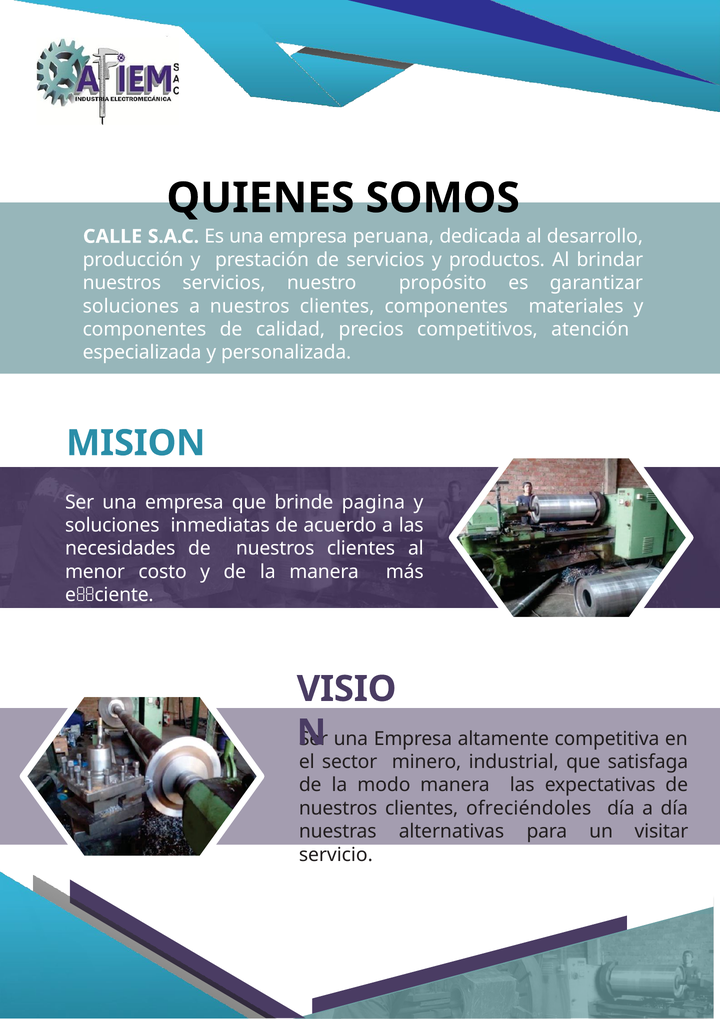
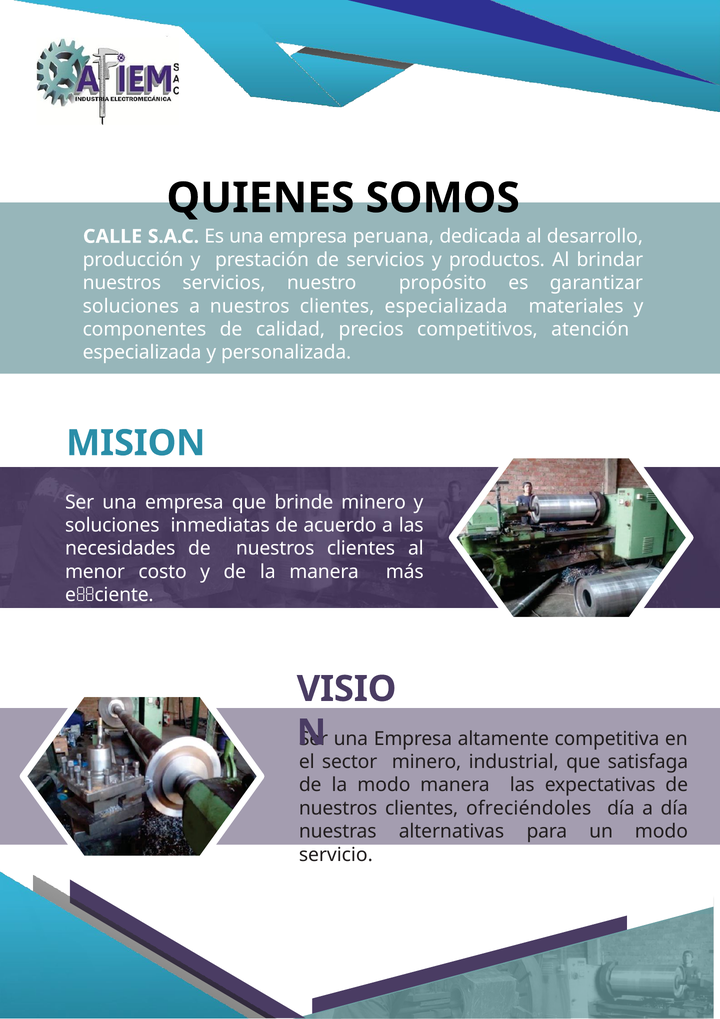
clientes componentes: componentes -> especializada
brinde pagina: pagina -> minero
un visitar: visitar -> modo
